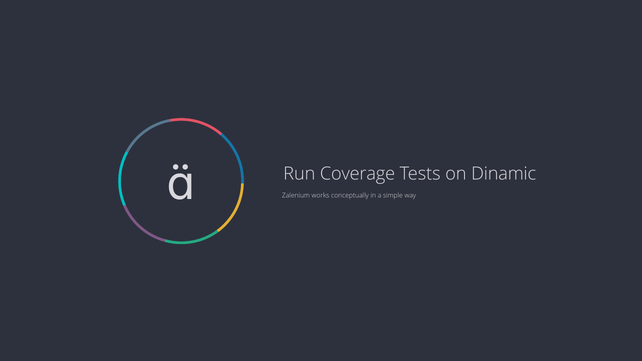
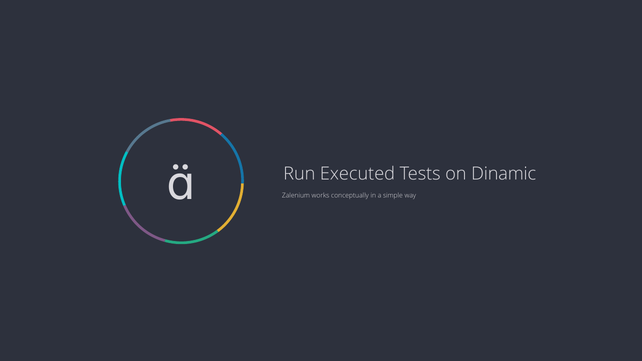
Coverage: Coverage -> Executed
